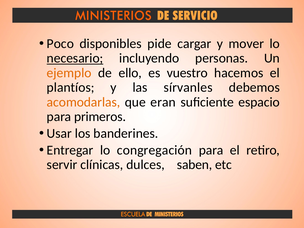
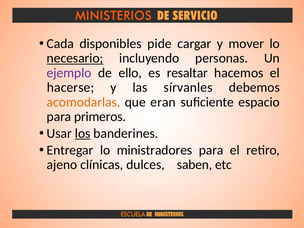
Poco: Poco -> Cada
ejemplo colour: orange -> purple
vuestro: vuestro -> resaltar
plantíos: plantíos -> hacerse
los underline: none -> present
congregación: congregación -> ministradores
servir: servir -> ajeno
